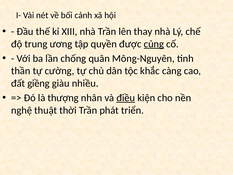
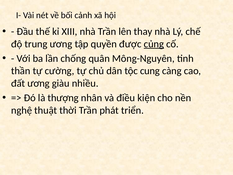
khắc: khắc -> cung
đất giềng: giềng -> ương
điều underline: present -> none
